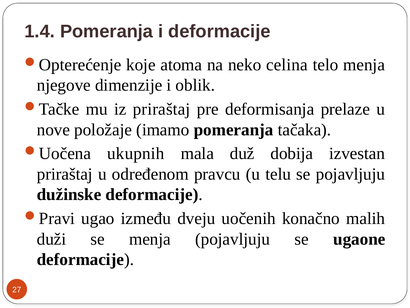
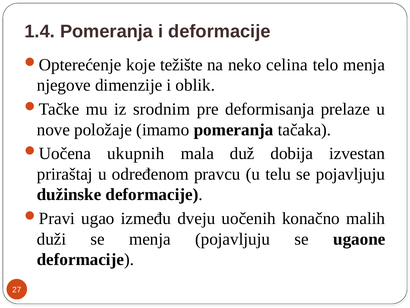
atoma: atoma -> težište
iz priraštaj: priraštaj -> srodnim
